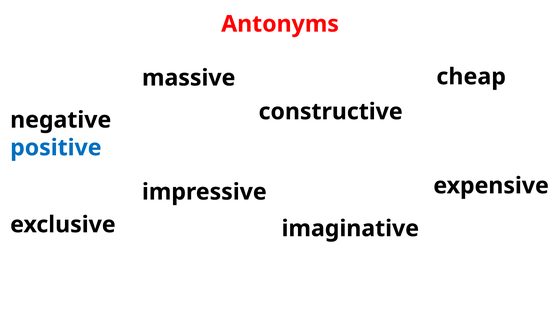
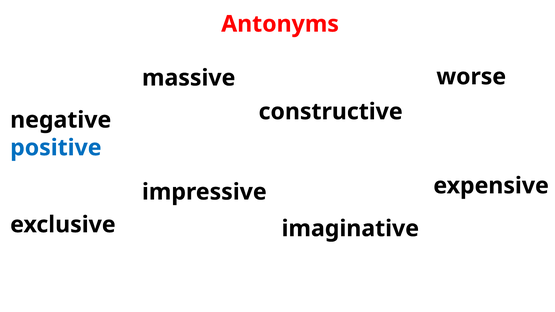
cheap: cheap -> worse
